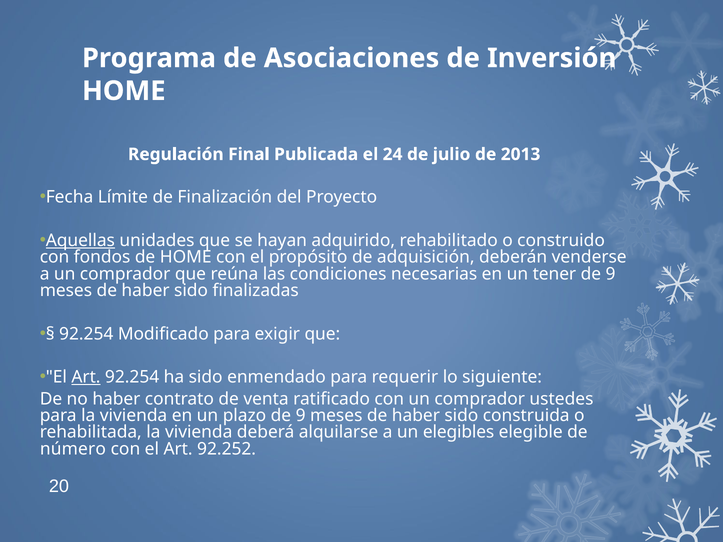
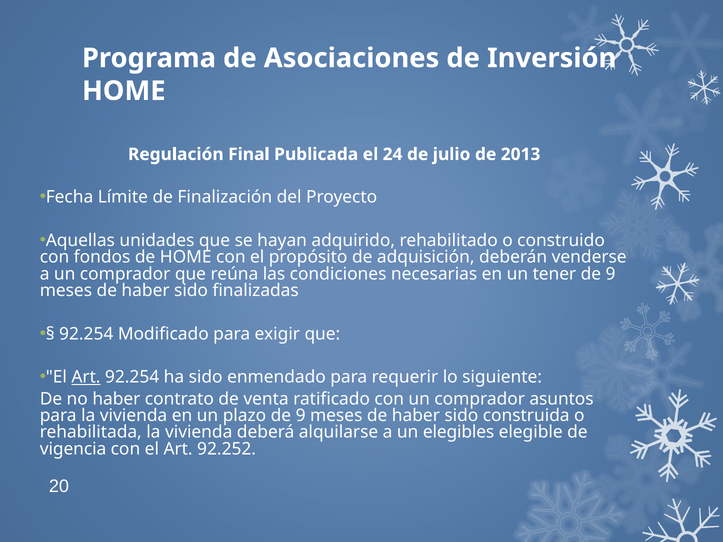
Aquellas underline: present -> none
ustedes: ustedes -> asuntos
número: número -> vigencia
